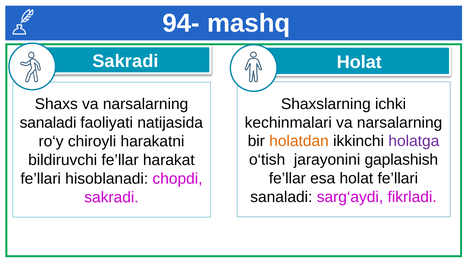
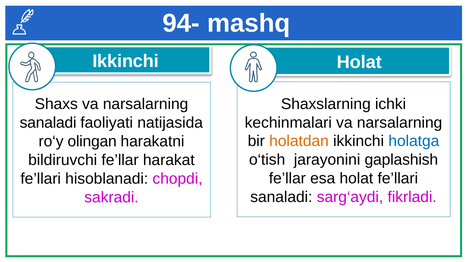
Sakradi at (125, 61): Sakradi -> Ikkinchi
holatga colour: purple -> blue
chiroyli: chiroyli -> olingan
